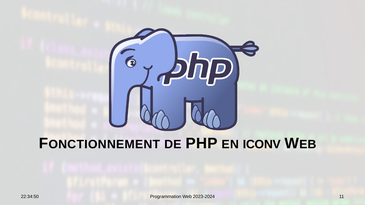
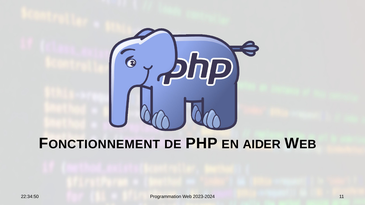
ICONV: ICONV -> AIDER
